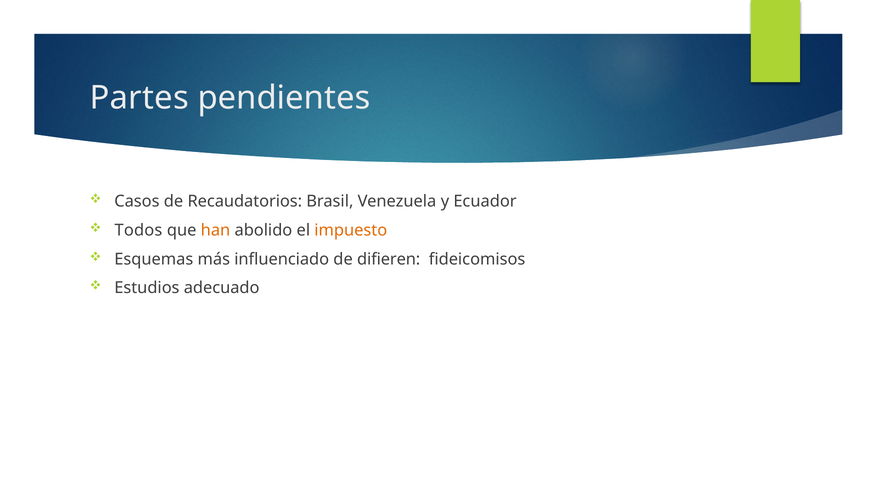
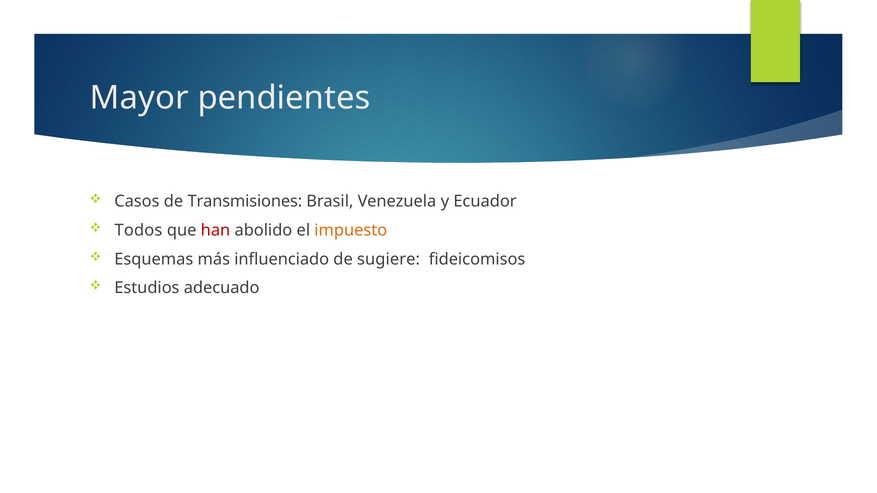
Partes: Partes -> Mayor
Recaudatorios: Recaudatorios -> Transmisiones
han colour: orange -> red
difieren: difieren -> sugiere
